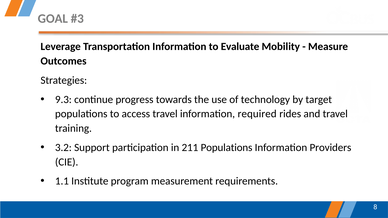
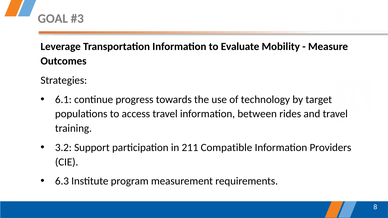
9.3: 9.3 -> 6.1
required: required -> between
211 Populations: Populations -> Compatible
1.1: 1.1 -> 6.3
